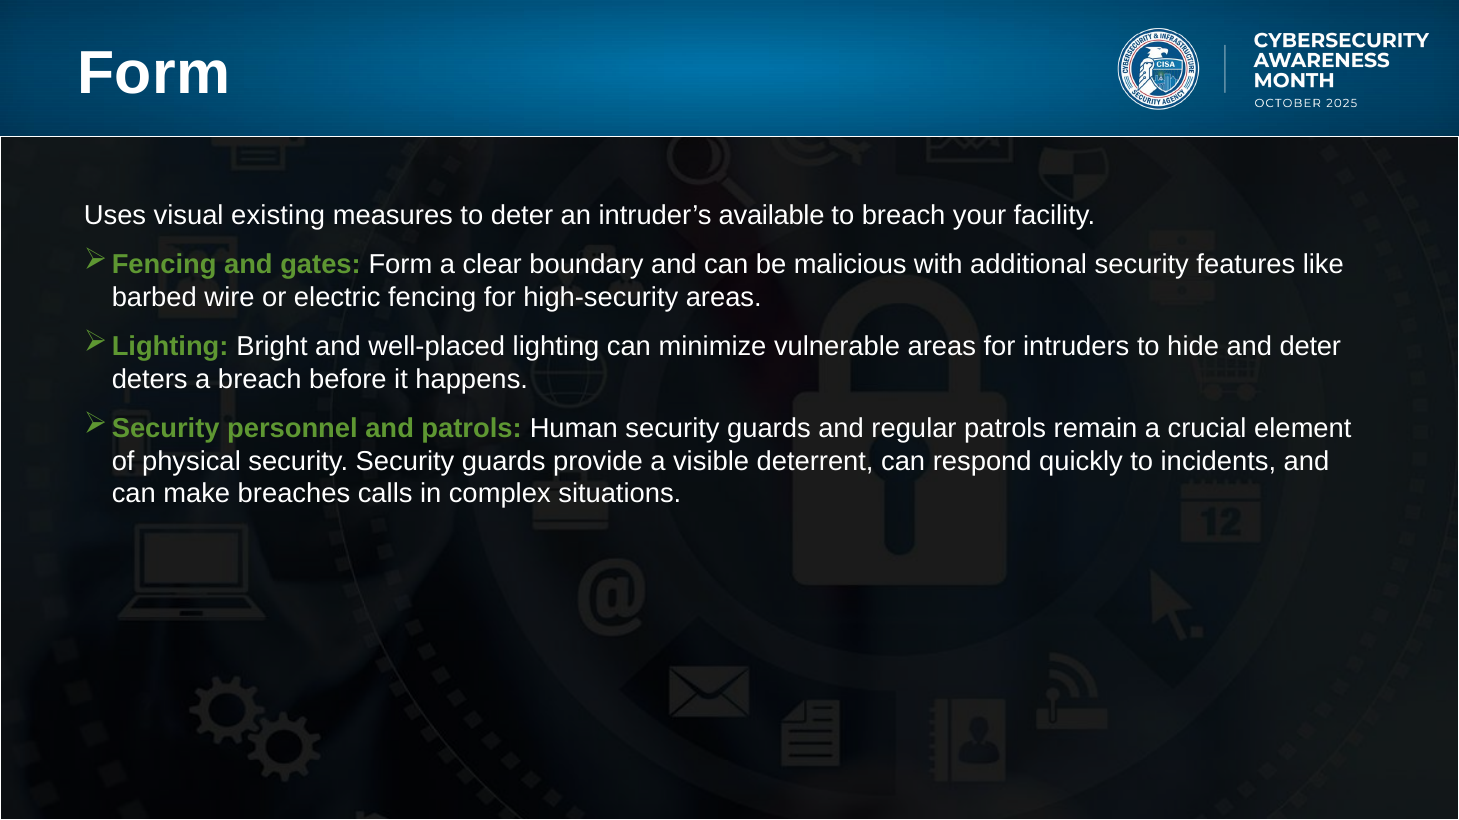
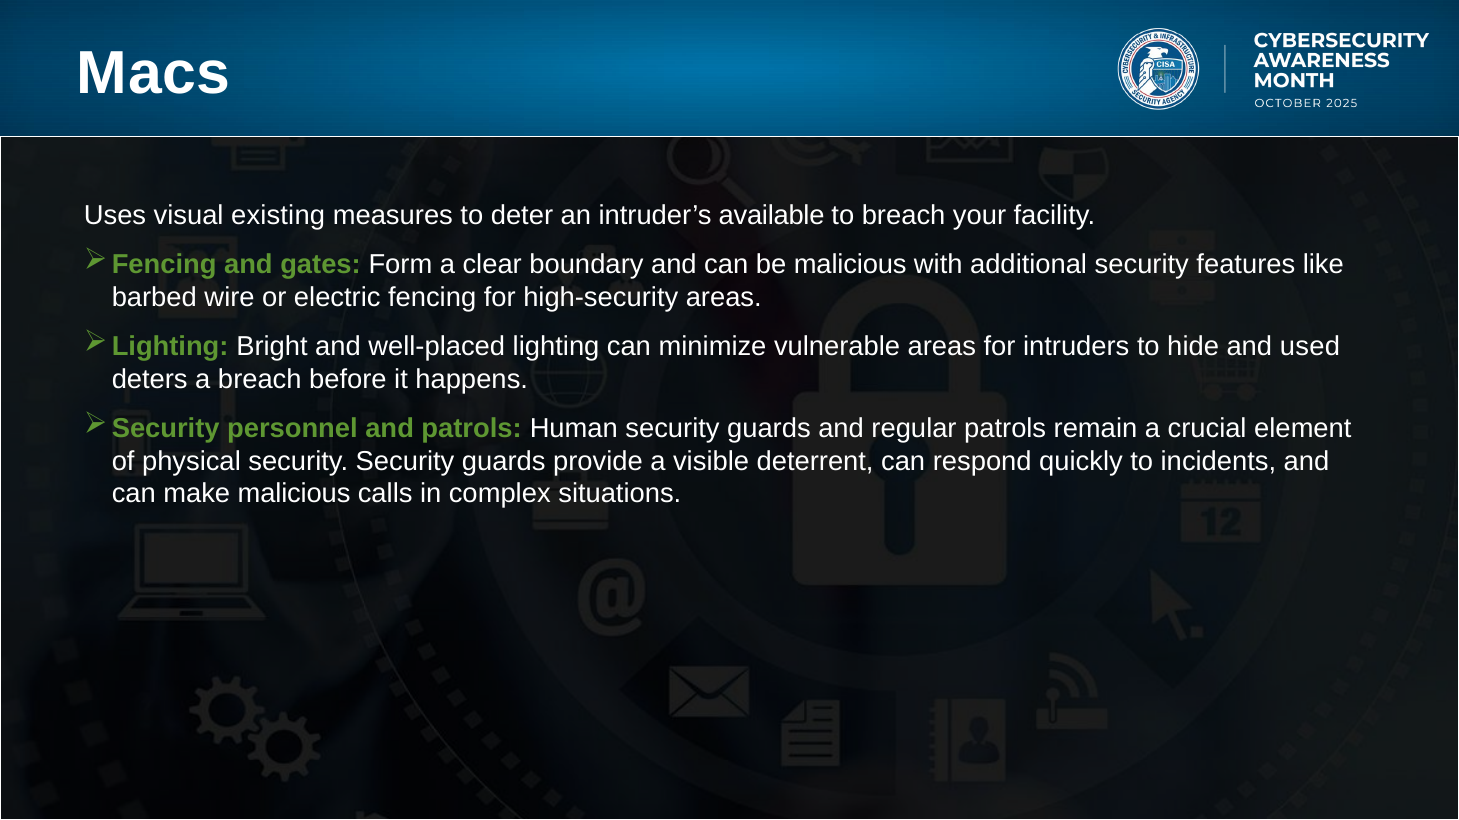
Form at (154, 74): Form -> Macs
and deter: deter -> used
make breaches: breaches -> malicious
